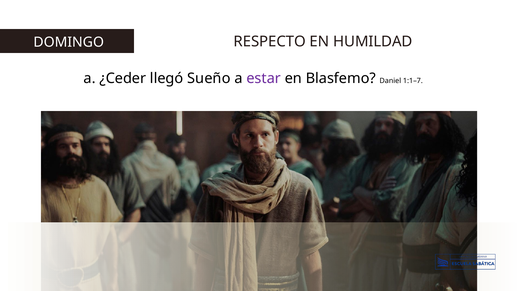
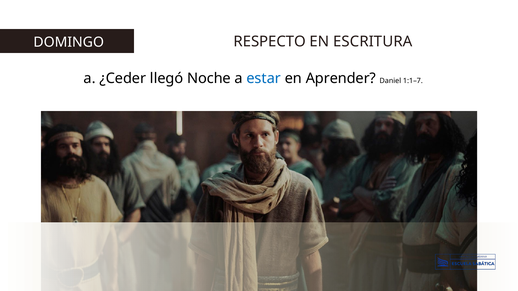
HUMILDAD: HUMILDAD -> ESCRITURA
Sueño: Sueño -> Noche
estar colour: purple -> blue
Blasfemo: Blasfemo -> Aprender
